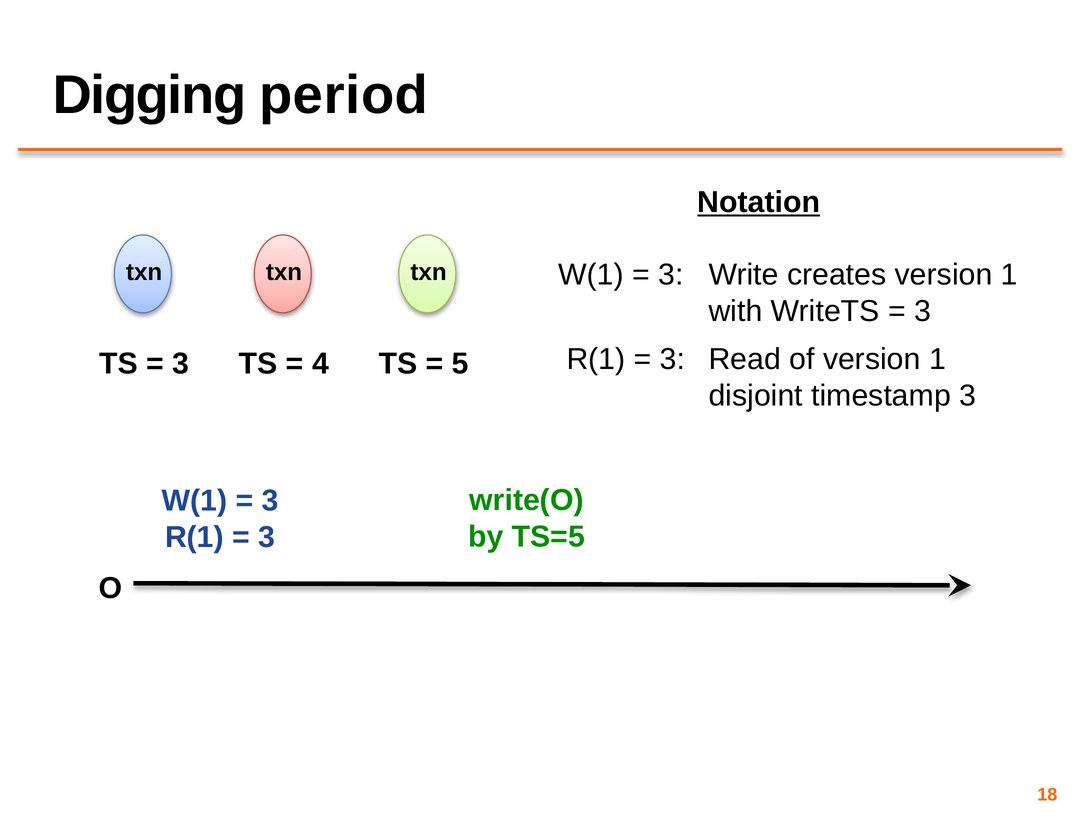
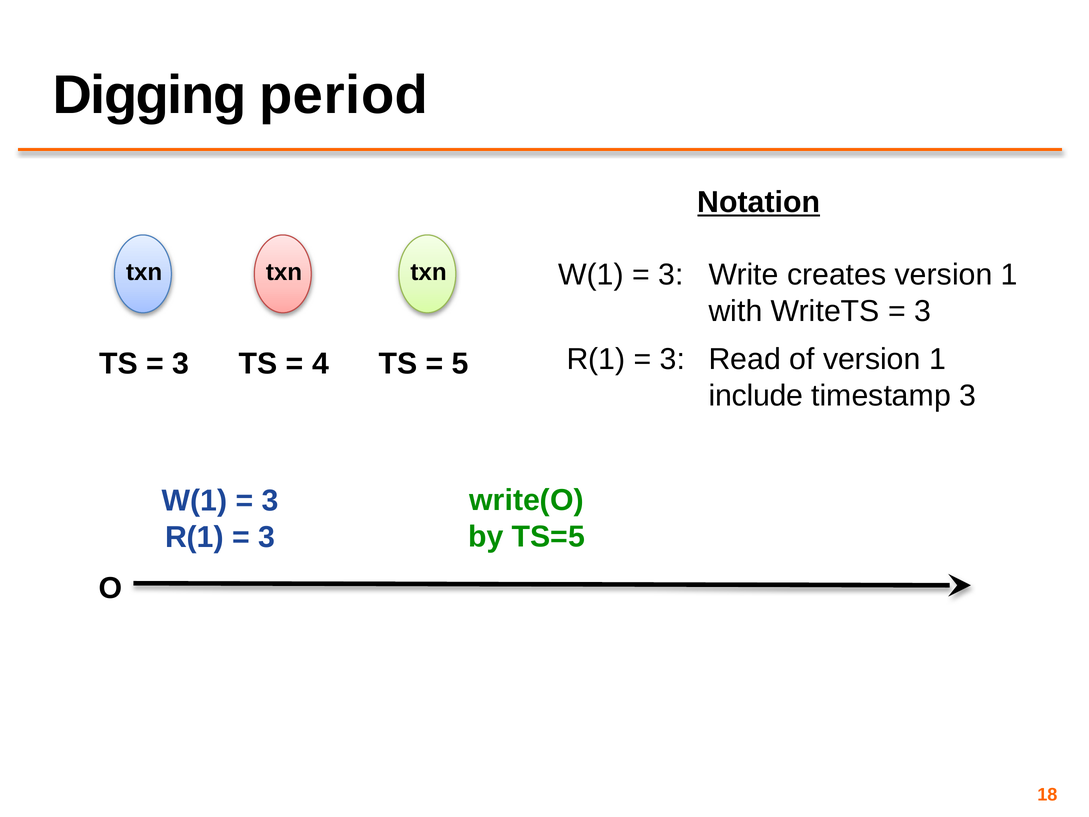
disjoint: disjoint -> include
